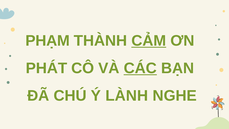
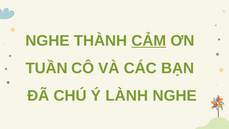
PHẠM at (48, 41): PHẠM -> NGHE
PHÁT: PHÁT -> TUẦN
CÁC underline: present -> none
